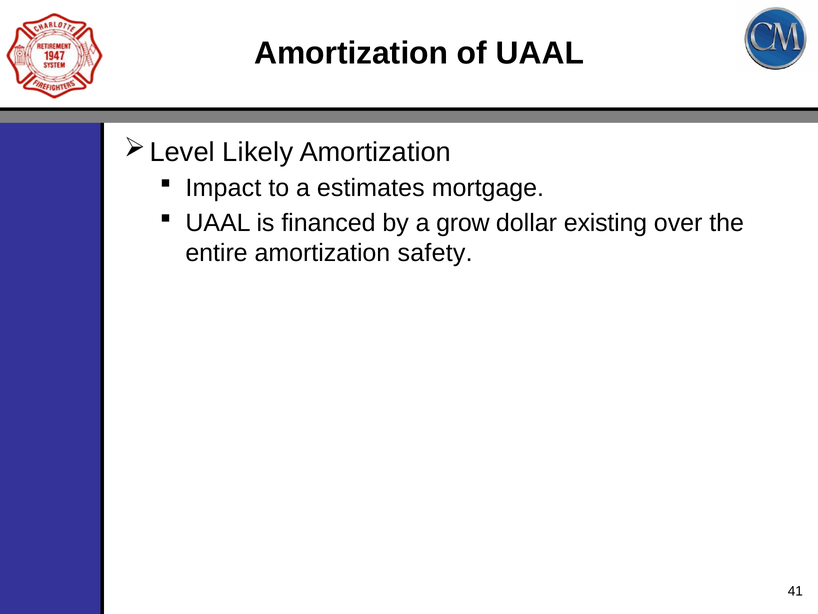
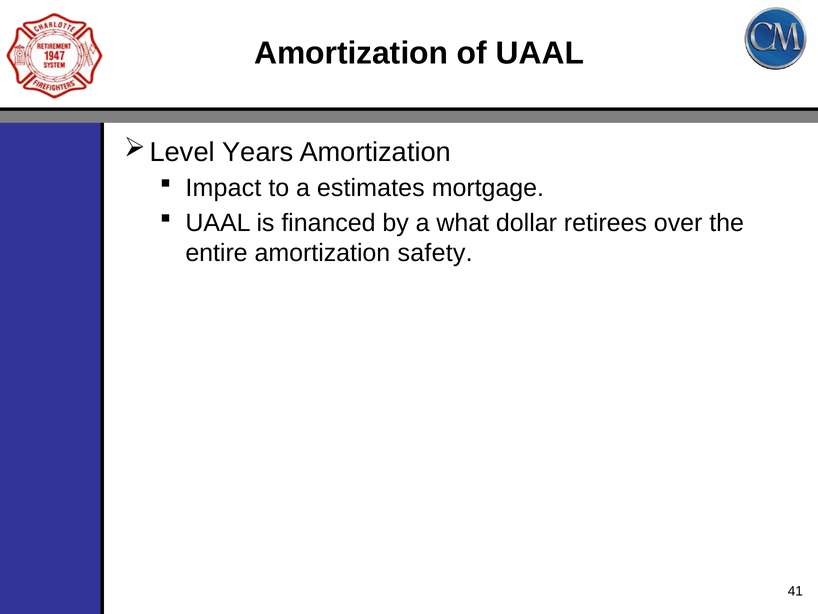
Likely: Likely -> Years
grow: grow -> what
existing: existing -> retirees
